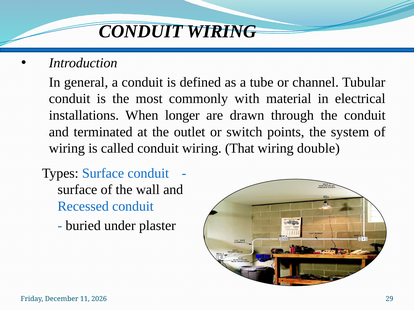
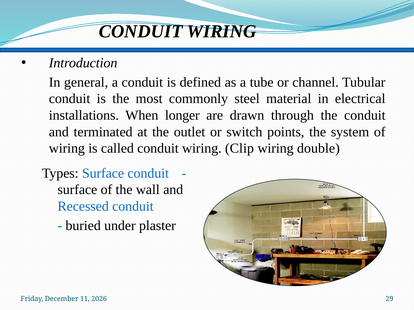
with: with -> steel
That: That -> Clip
